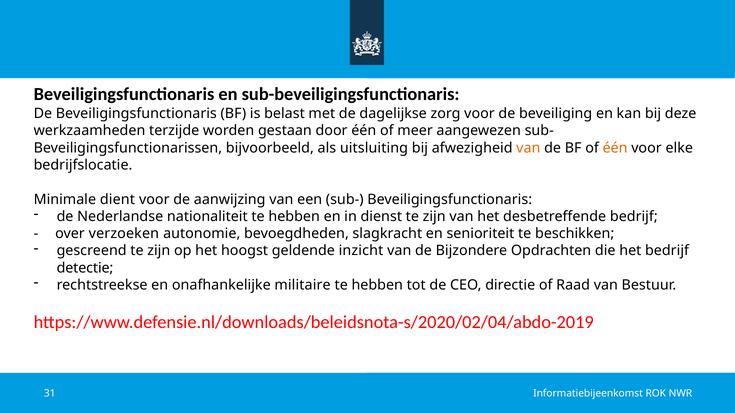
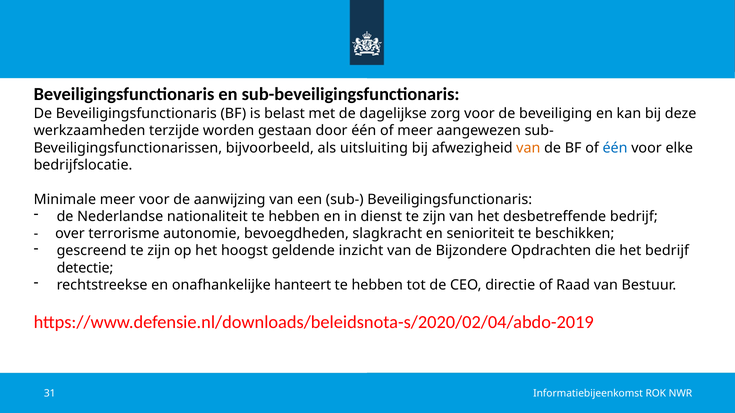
één at (615, 148) colour: orange -> blue
Minimale dient: dient -> meer
verzoeken: verzoeken -> terrorisme
militaire: militaire -> hanteert
